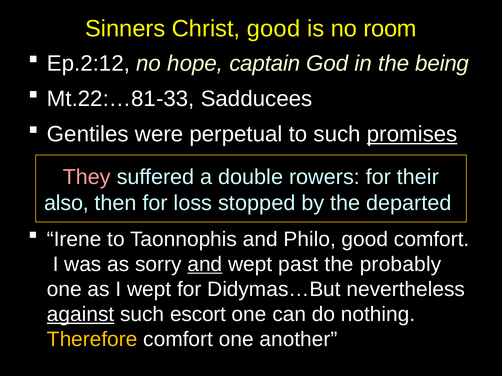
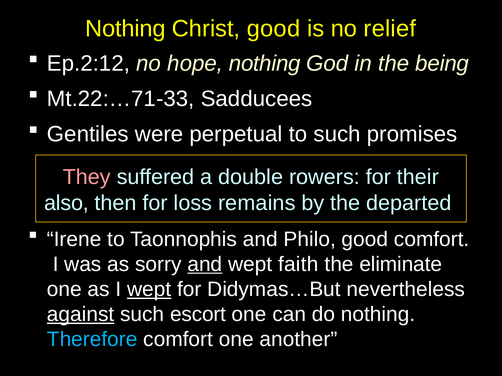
Sinners at (125, 29): Sinners -> Nothing
room: room -> relief
hope captain: captain -> nothing
Mt.22:…81-33: Mt.22:…81-33 -> Mt.22:…71-33
promises underline: present -> none
stopped: stopped -> remains
past: past -> faith
probably: probably -> eliminate
wept at (149, 290) underline: none -> present
Therefore colour: yellow -> light blue
